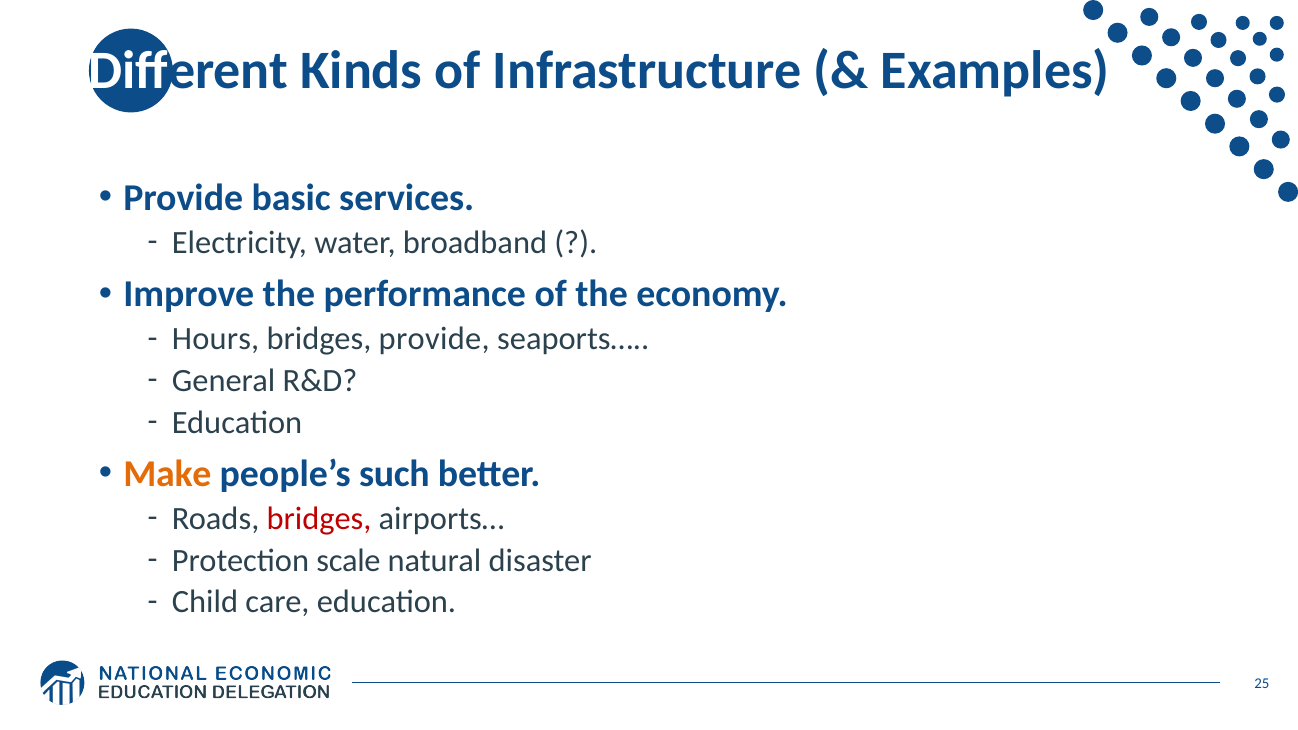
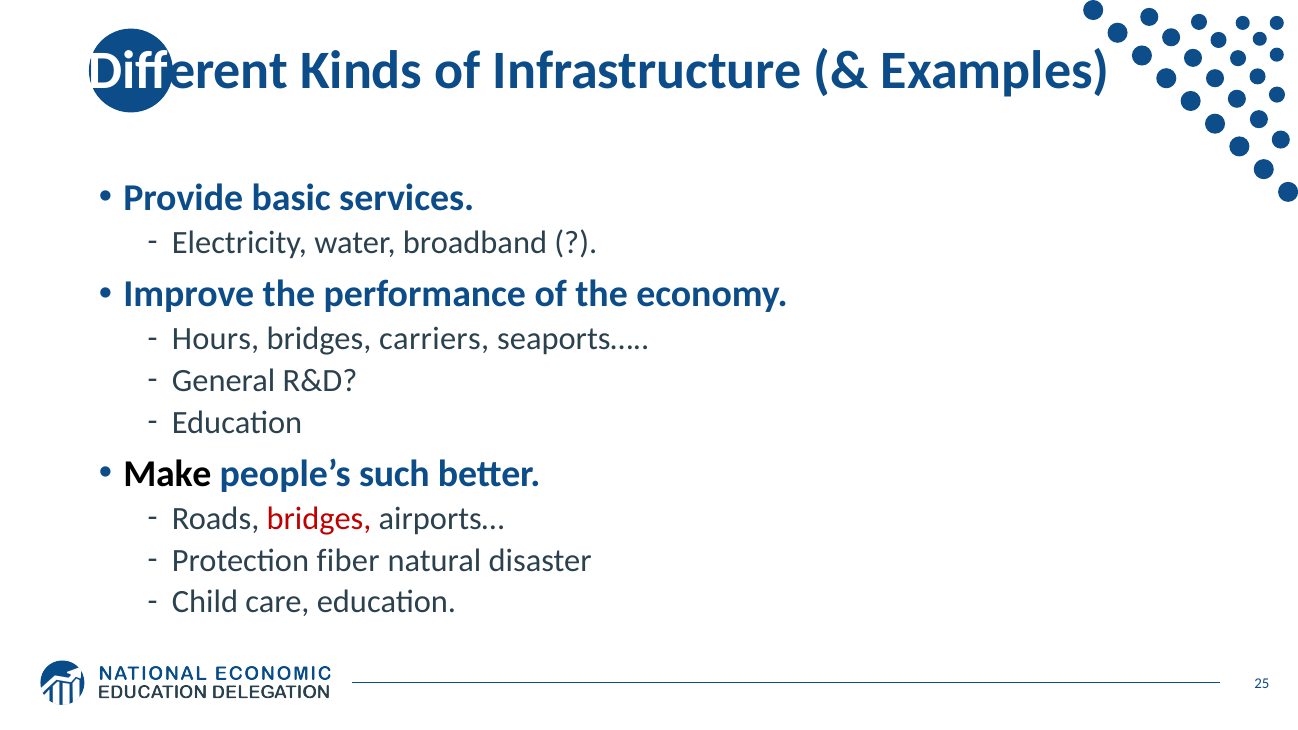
bridges provide: provide -> carriers
Make colour: orange -> black
scale: scale -> fiber
